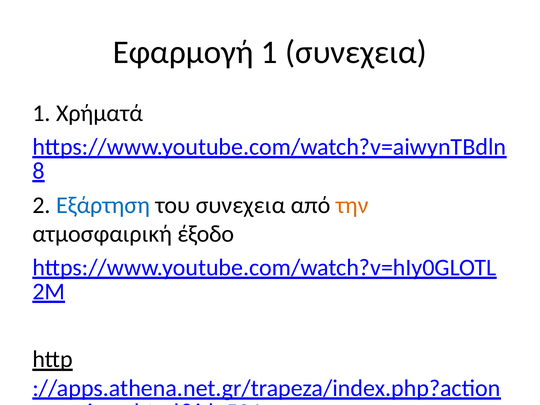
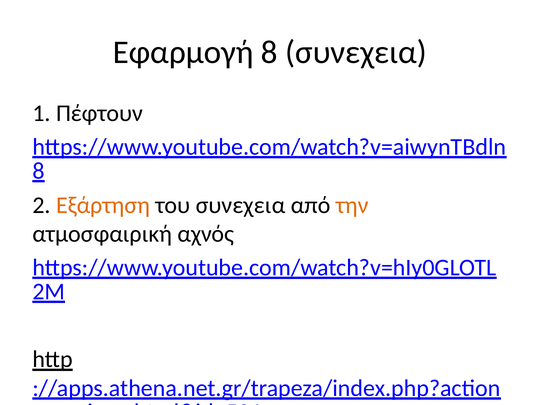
Εφαρμογή 1: 1 -> 8
Χρήματά: Χρήματά -> Πέφτουν
Εξάρτηση colour: blue -> orange
έξοδο: έξοδο -> αχνός
